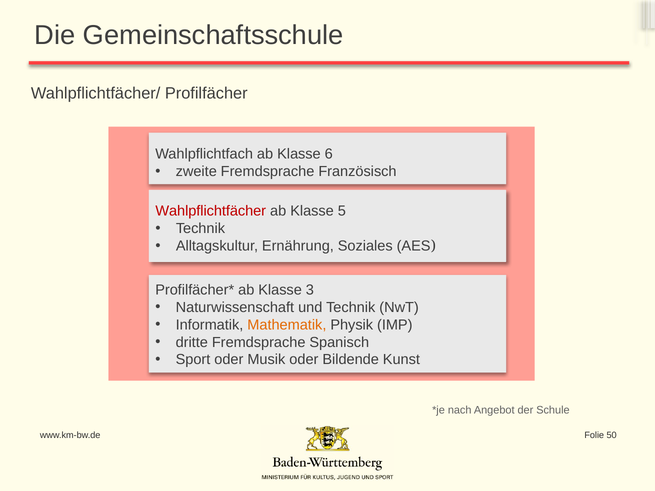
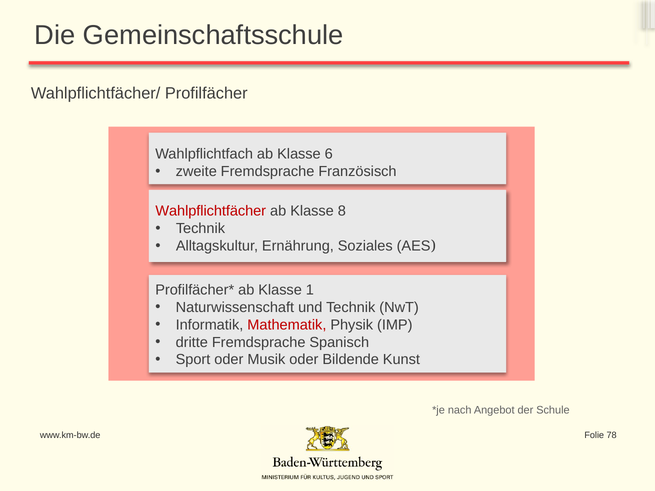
5: 5 -> 8
3: 3 -> 1
Mathematik colour: orange -> red
50: 50 -> 78
